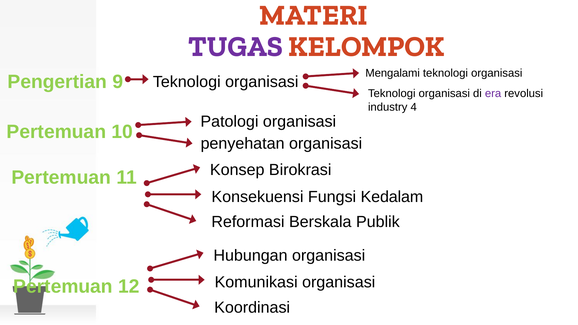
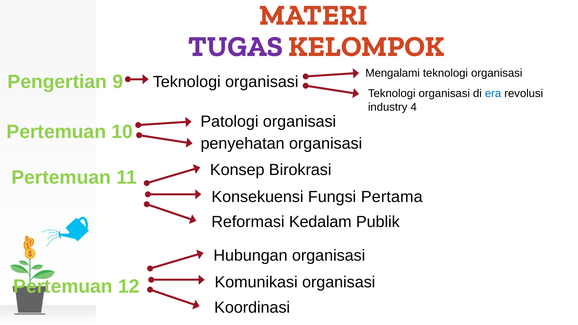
era colour: purple -> blue
Kedalam: Kedalam -> Pertama
Berskala: Berskala -> Kedalam
